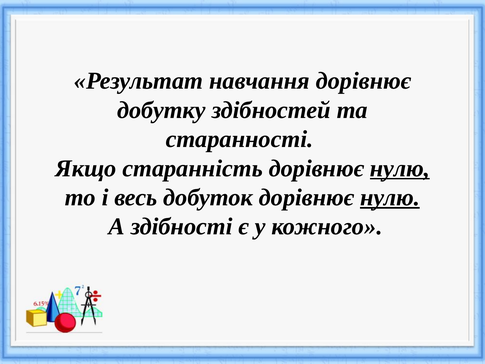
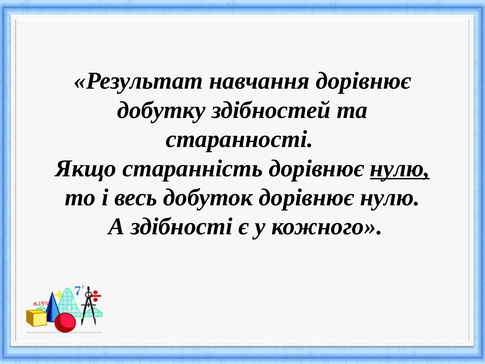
нулю at (390, 197) underline: present -> none
